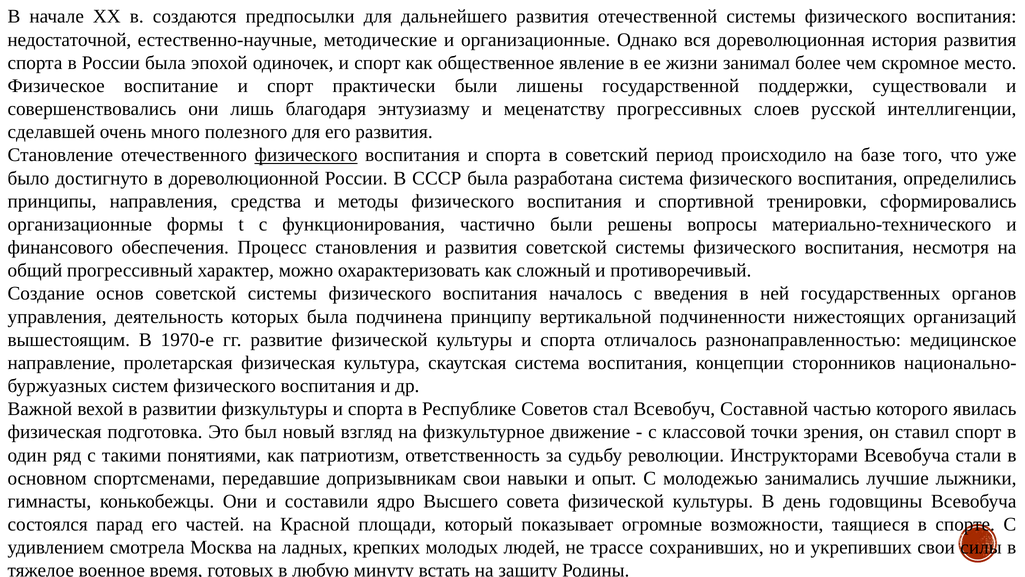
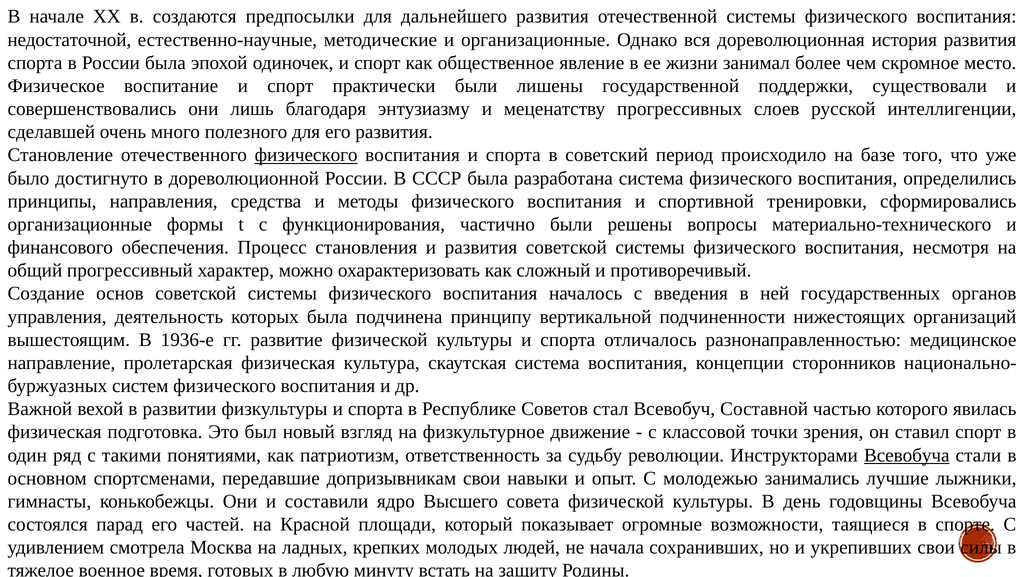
1970-е: 1970-е -> 1936-е
Всевобуча at (907, 455) underline: none -> present
трассе: трассе -> начала
